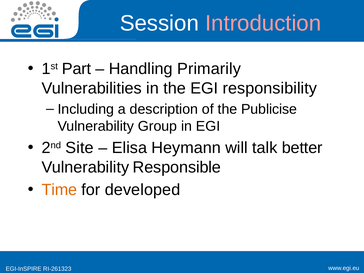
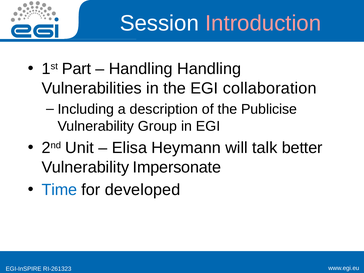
Handling Primarily: Primarily -> Handling
responsibility: responsibility -> collaboration
Site: Site -> Unit
Responsible: Responsible -> Impersonate
Time colour: orange -> blue
